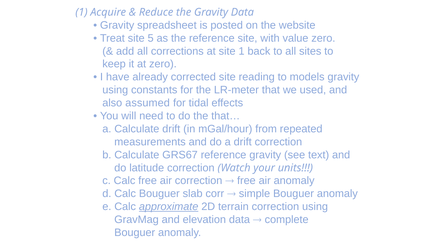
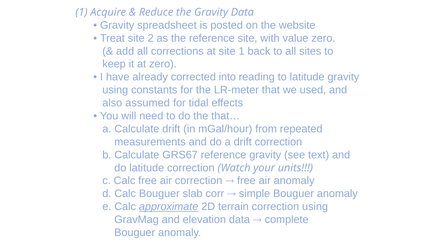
5: 5 -> 2
corrected site: site -> into
to models: models -> latitude
